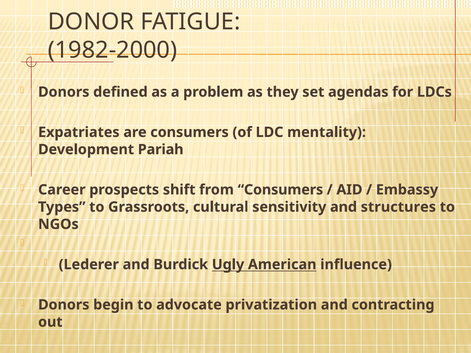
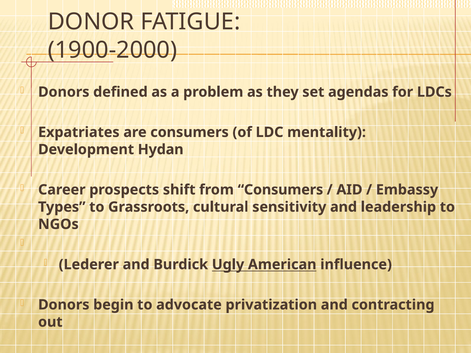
1982-2000: 1982-2000 -> 1900-2000
Pariah: Pariah -> Hydan
structures: structures -> leadership
